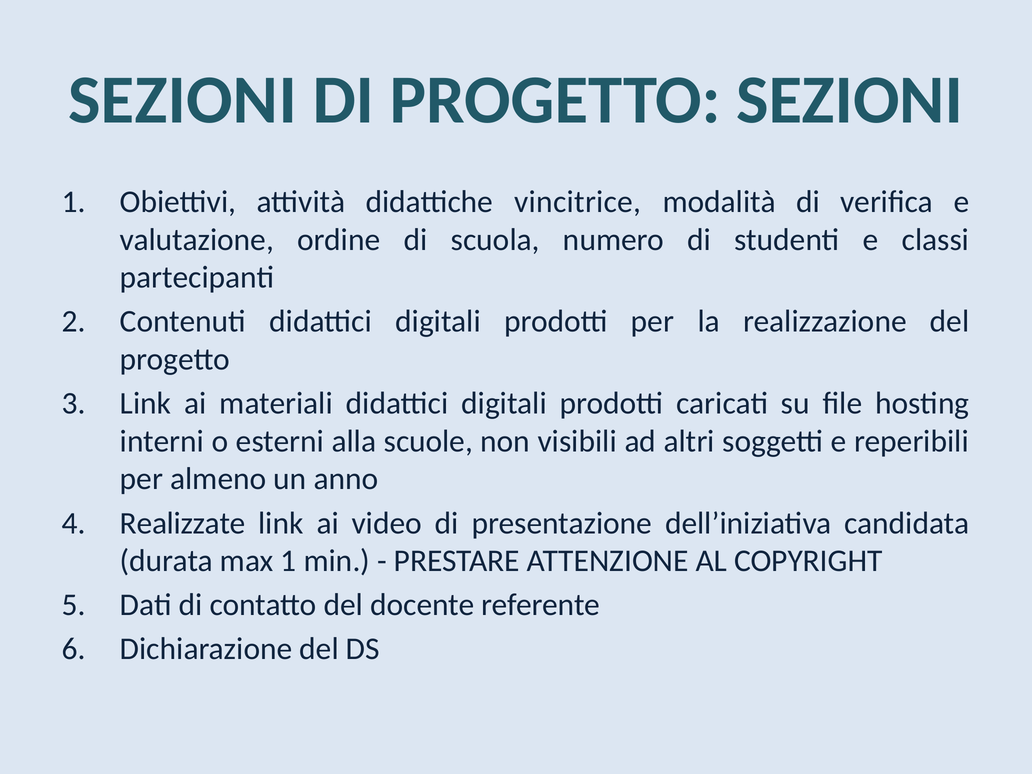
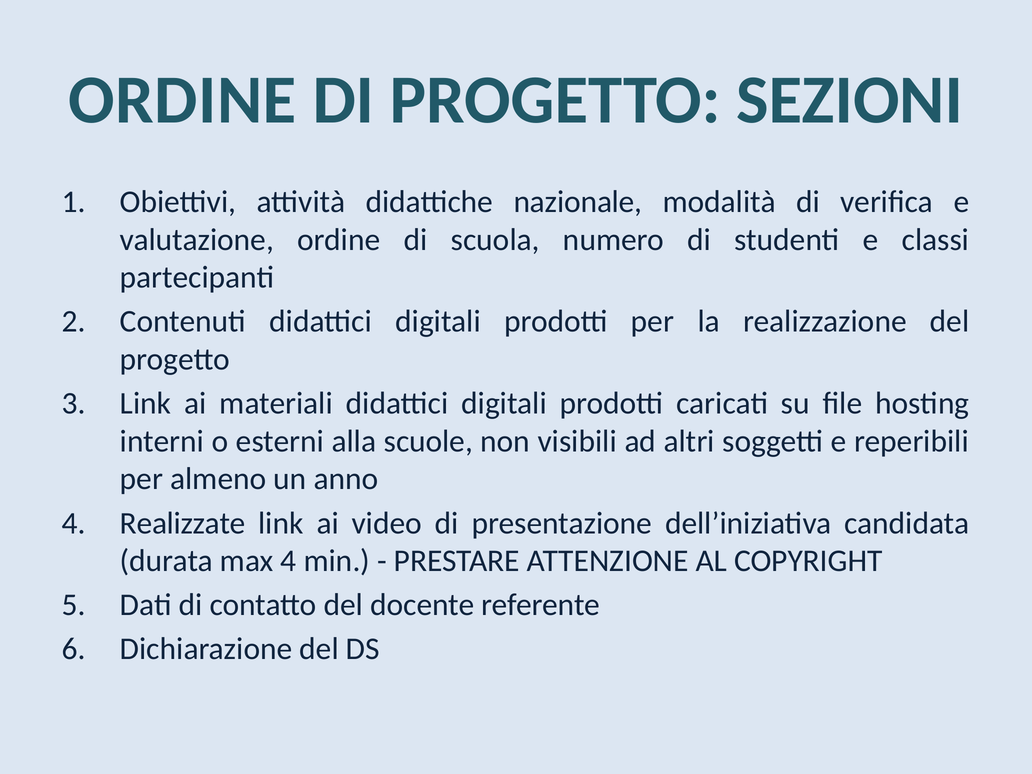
SEZIONI at (182, 100): SEZIONI -> ORDINE
vincitrice: vincitrice -> nazionale
max 1: 1 -> 4
